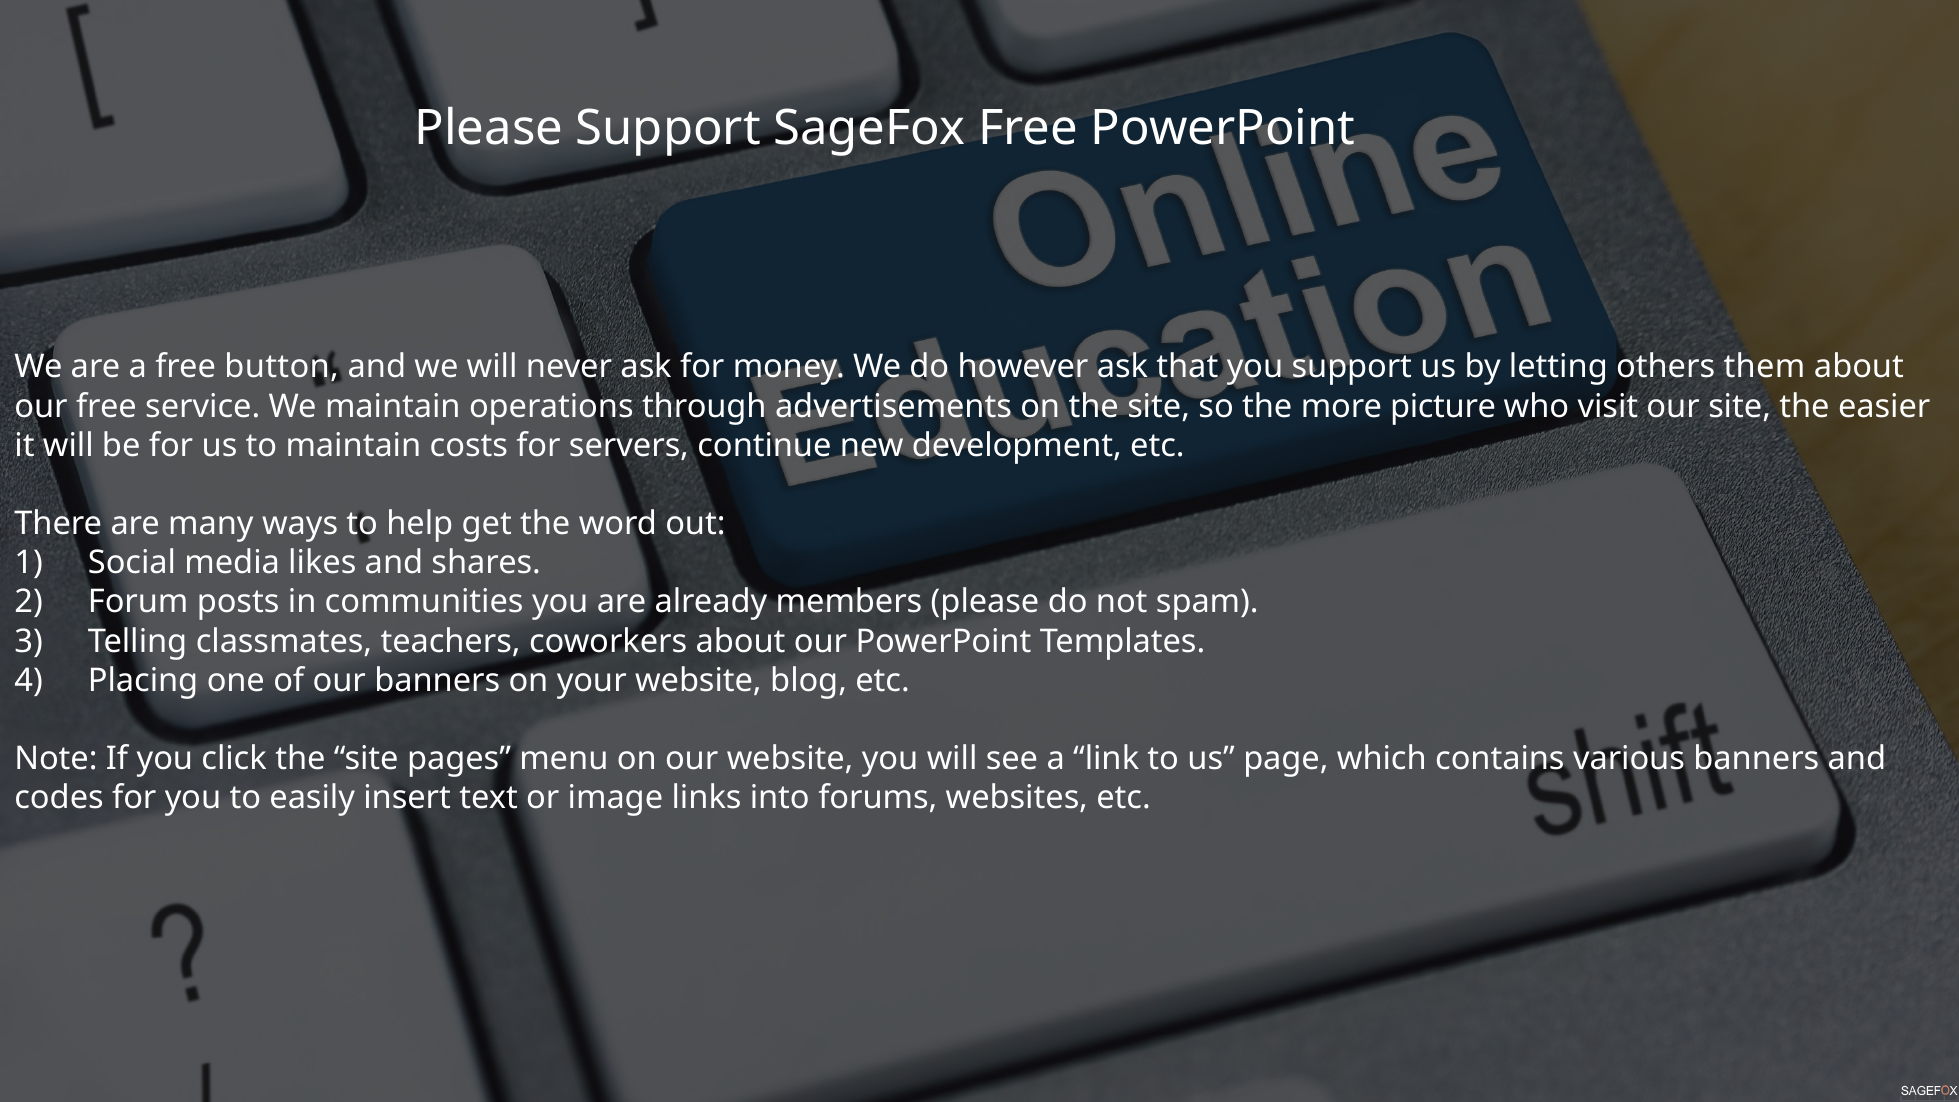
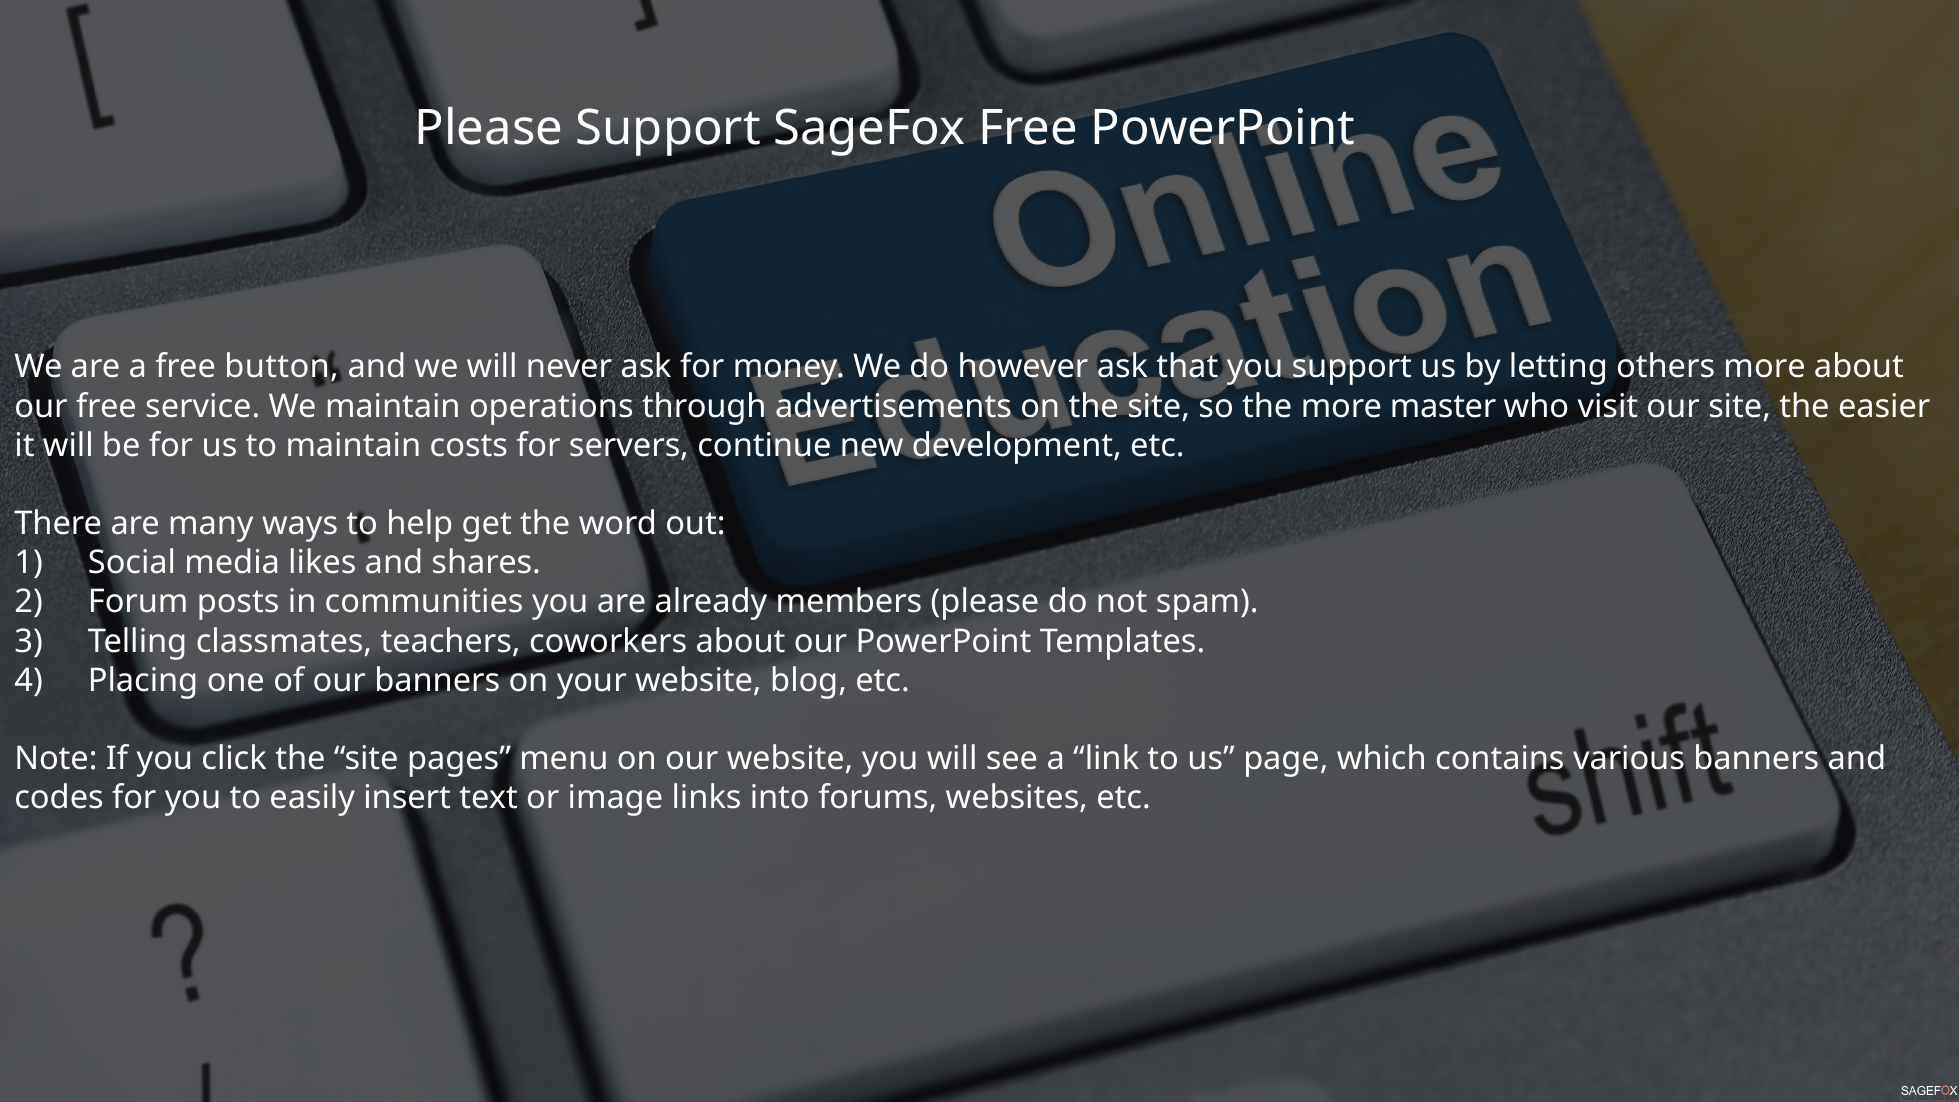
others them: them -> more
picture: picture -> master
